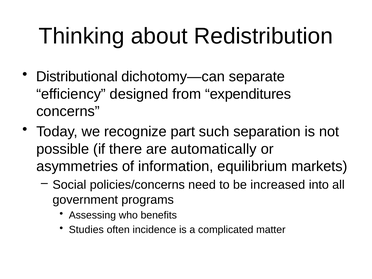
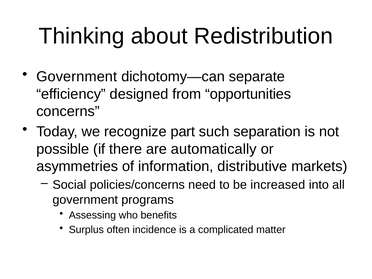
Distributional at (77, 77): Distributional -> Government
expenditures: expenditures -> opportunities
equilibrium: equilibrium -> distributive
Studies: Studies -> Surplus
